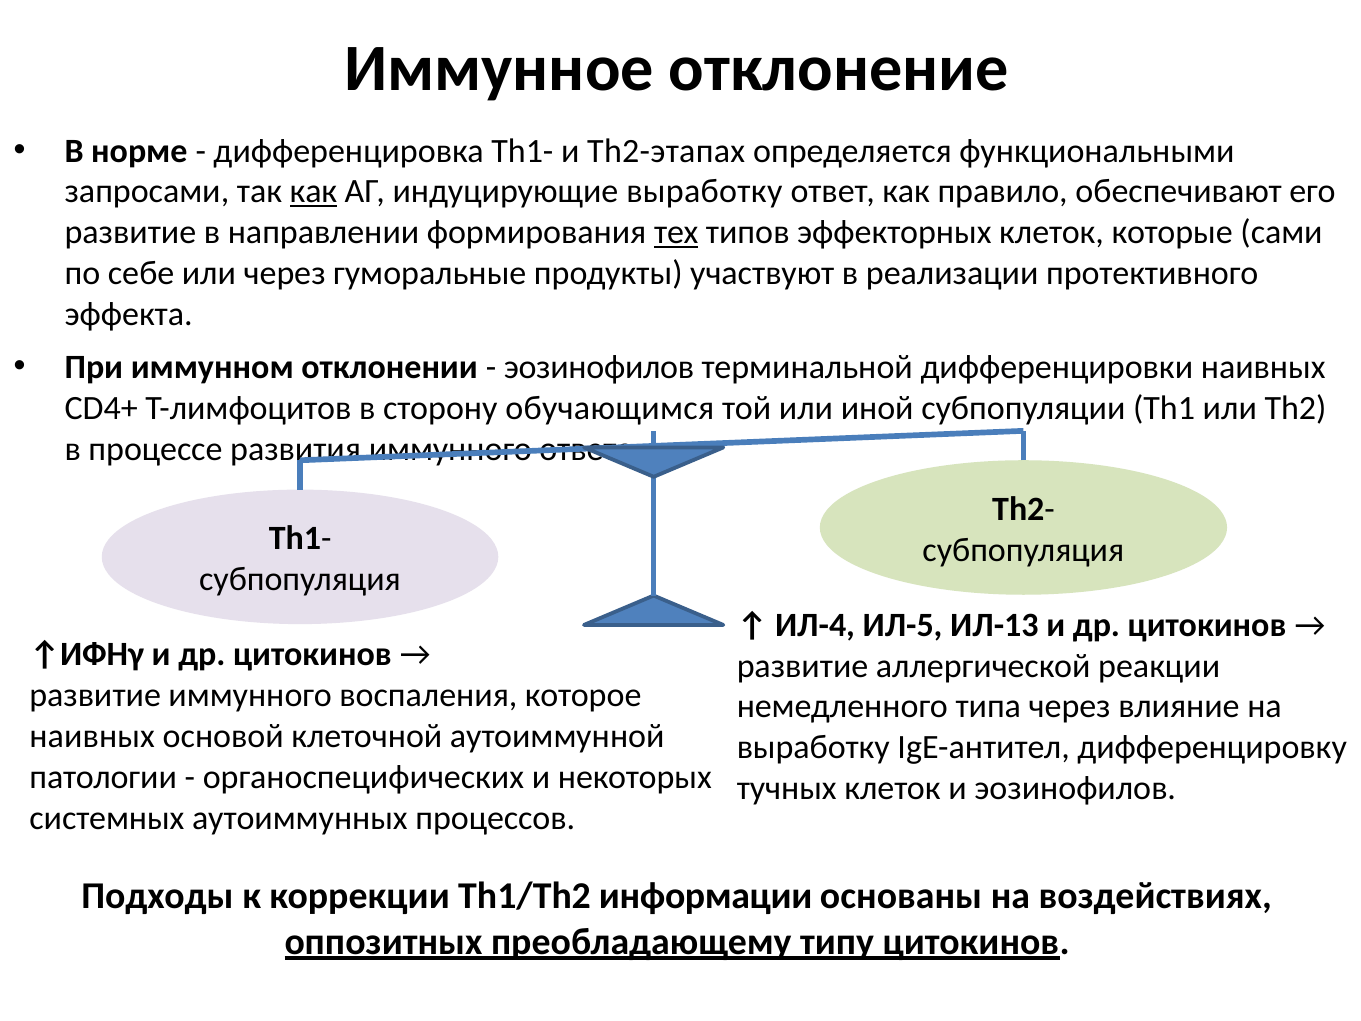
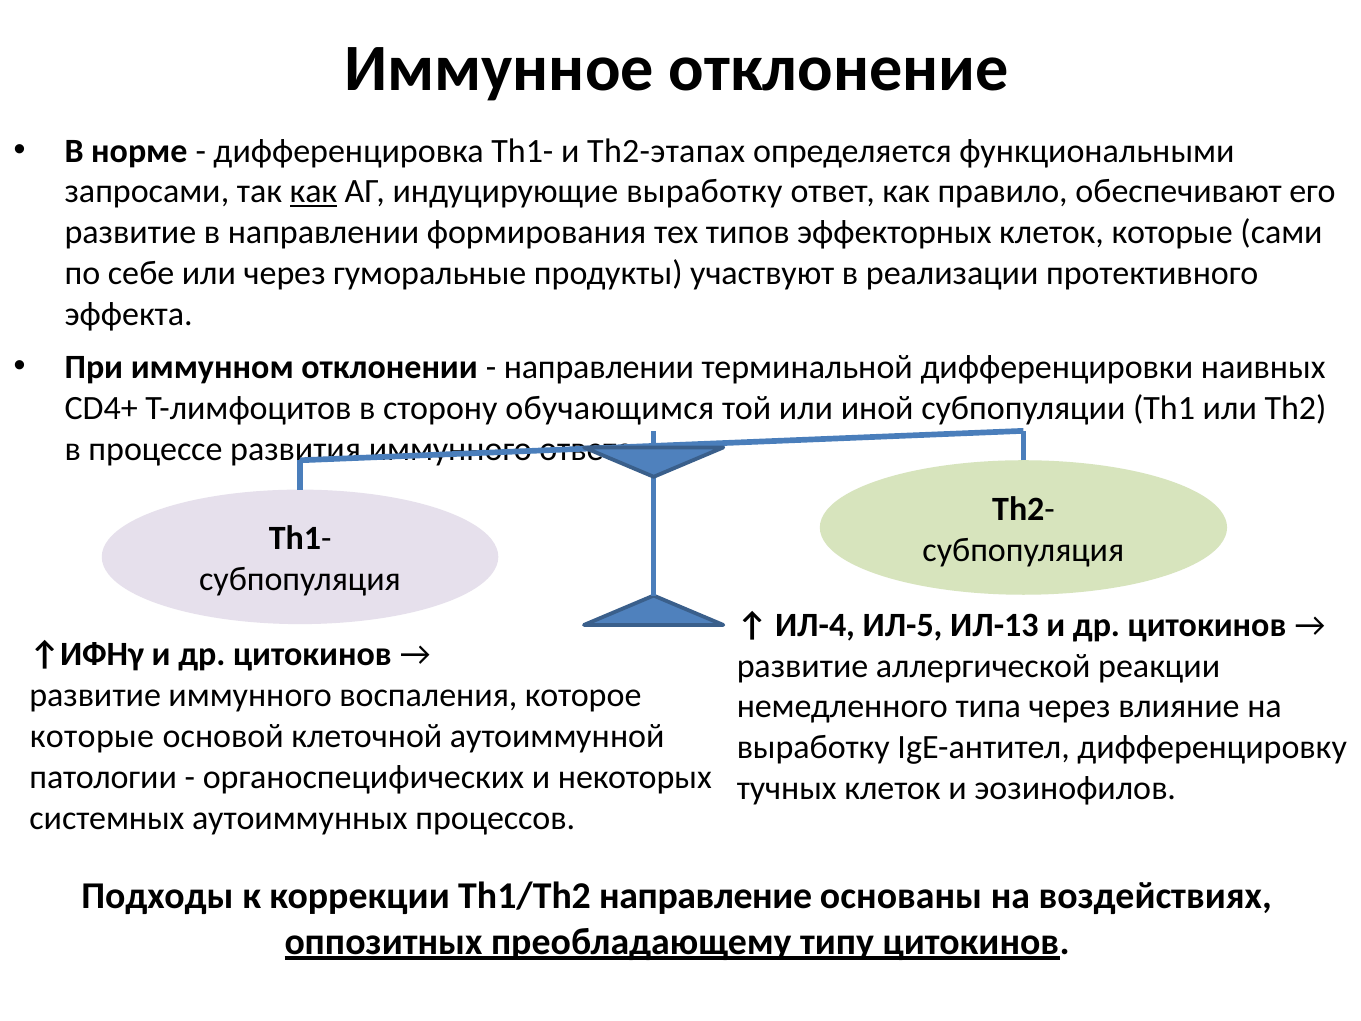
тех underline: present -> none
эозинофилов at (599, 367): эозинофилов -> направлении
наивных at (92, 736): наивных -> которые
информации: информации -> направление
